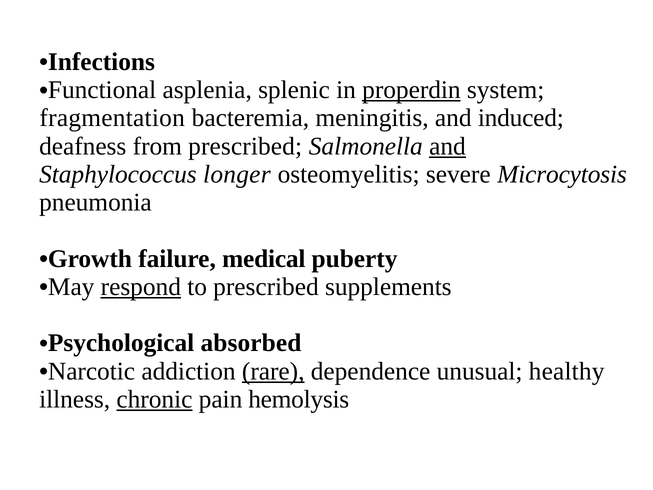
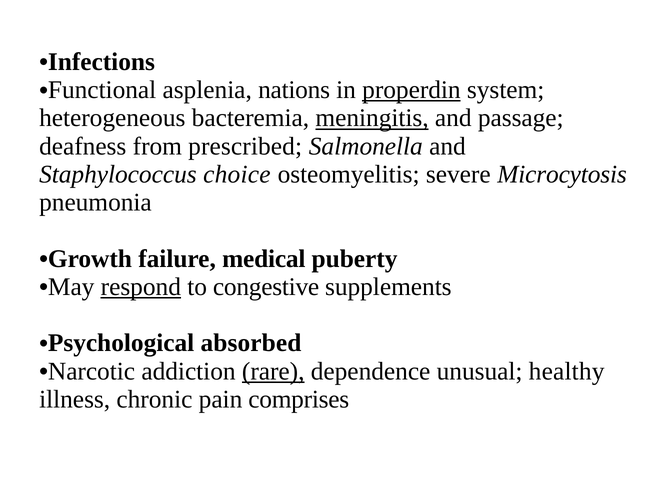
splenic: splenic -> nations
fragmentation: fragmentation -> heterogeneous
meningitis underline: none -> present
induced: induced -> passage
and at (448, 146) underline: present -> none
longer: longer -> choice
to prescribed: prescribed -> congestive
chronic underline: present -> none
hemolysis: hemolysis -> comprises
